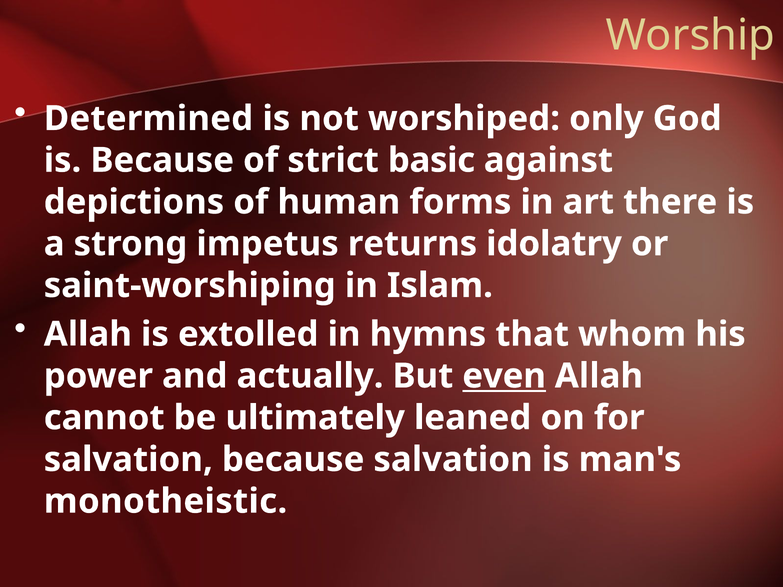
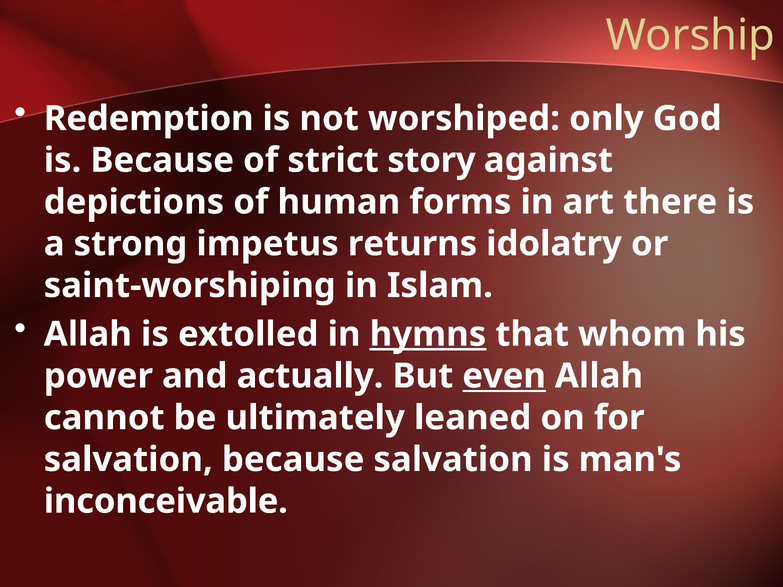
Determined: Determined -> Redemption
basic: basic -> story
hymns underline: none -> present
monotheistic: monotheistic -> inconceivable
